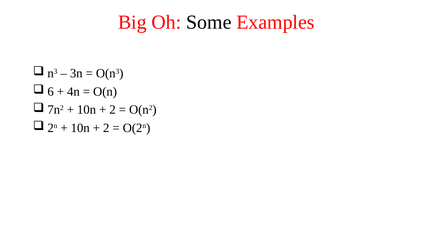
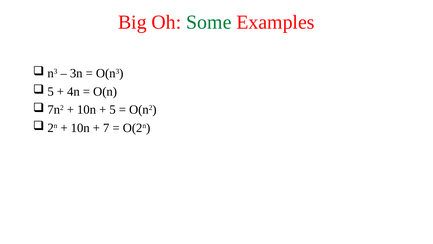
Some colour: black -> green
6 at (51, 91): 6 -> 5
2 at (113, 110): 2 -> 5
2 at (106, 128): 2 -> 7
